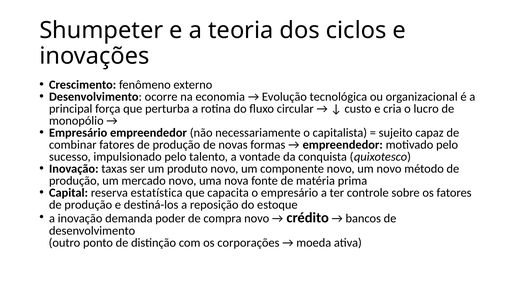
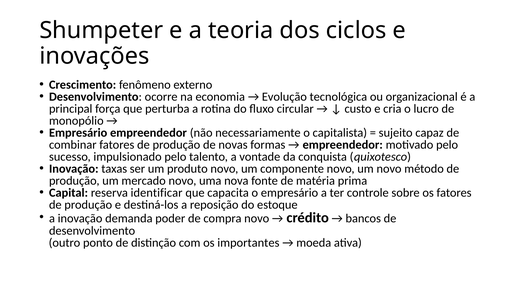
estatística: estatística -> identificar
corporações: corporações -> importantes
